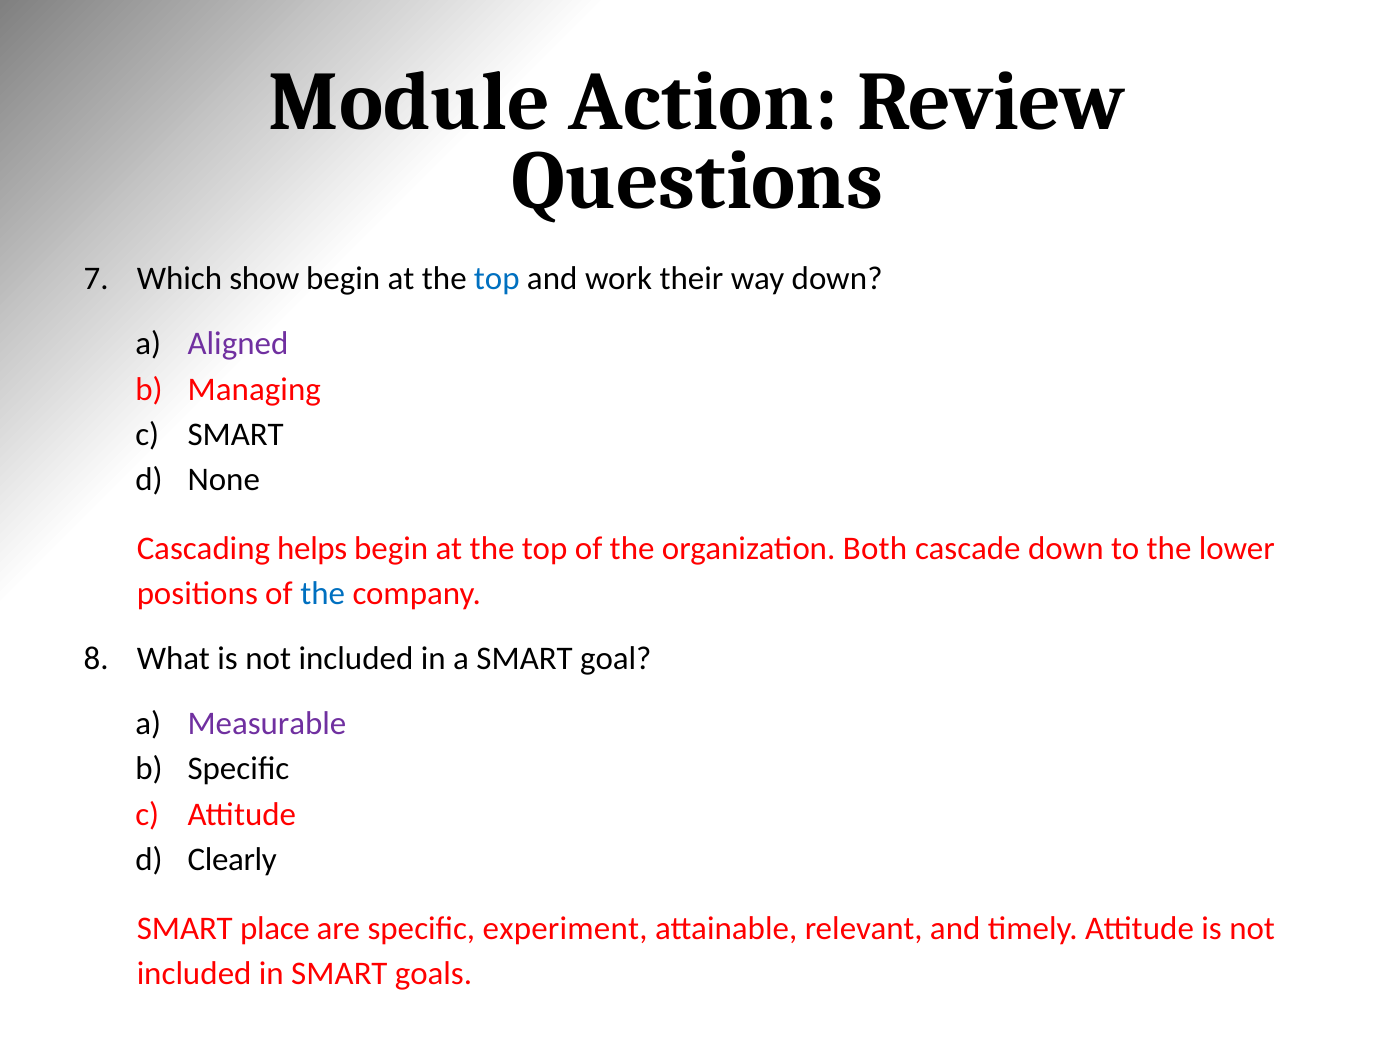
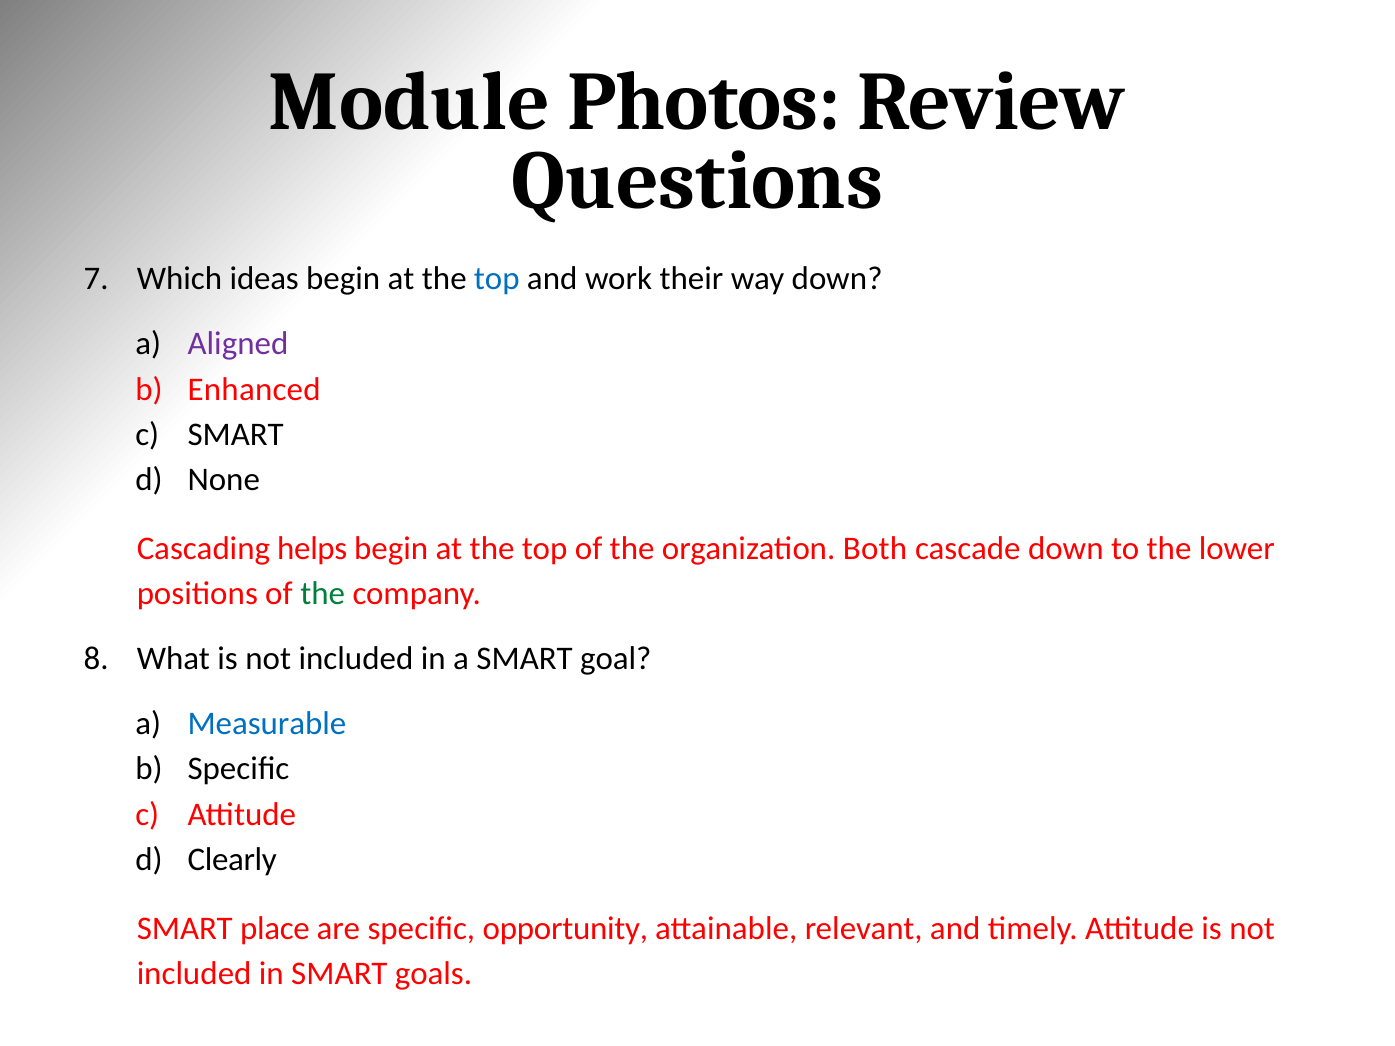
Action: Action -> Photos
show: show -> ideas
Managing: Managing -> Enhanced
the at (323, 594) colour: blue -> green
Measurable colour: purple -> blue
experiment: experiment -> opportunity
